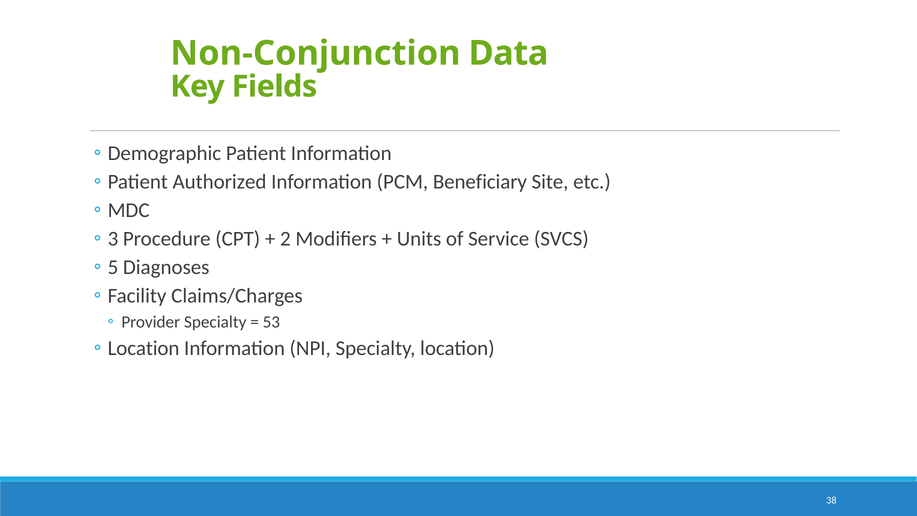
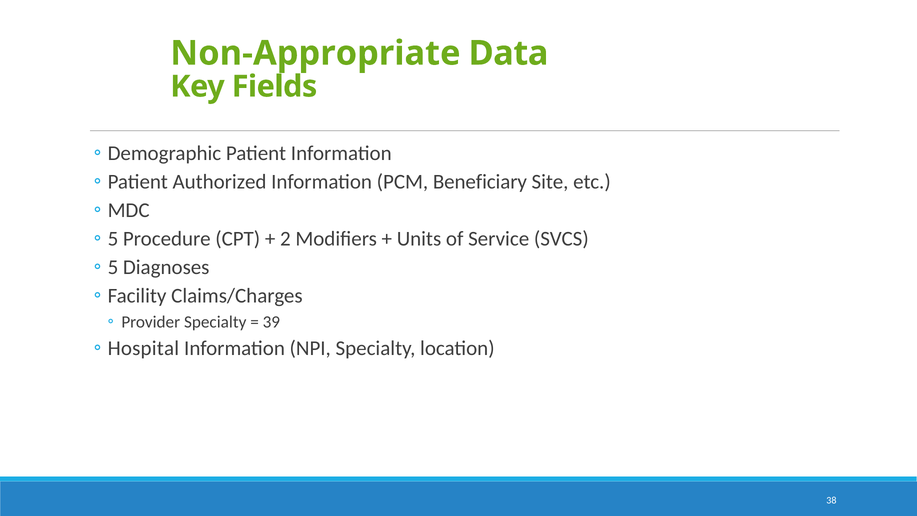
Non-Conjunction: Non-Conjunction -> Non-Appropriate
3 at (113, 239): 3 -> 5
53: 53 -> 39
Location at (144, 348): Location -> Hospital
